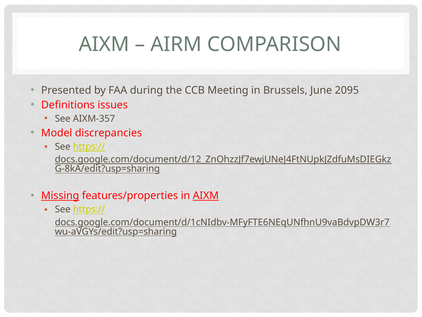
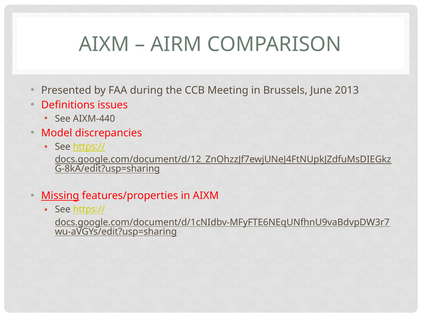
2095: 2095 -> 2013
AIXM-357: AIXM-357 -> AIXM-440
AIXM at (206, 195) underline: present -> none
